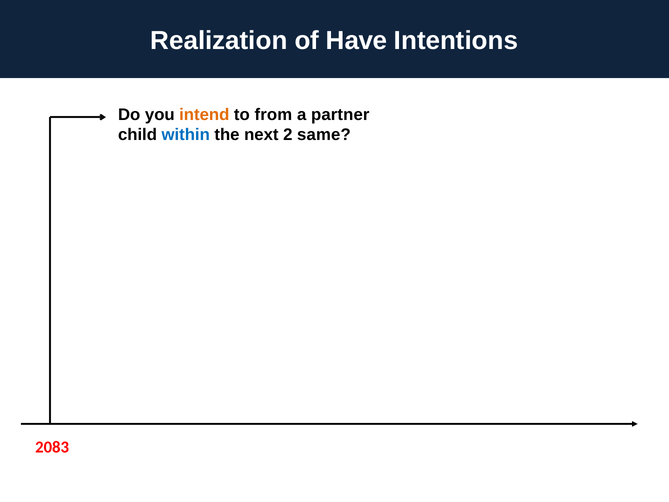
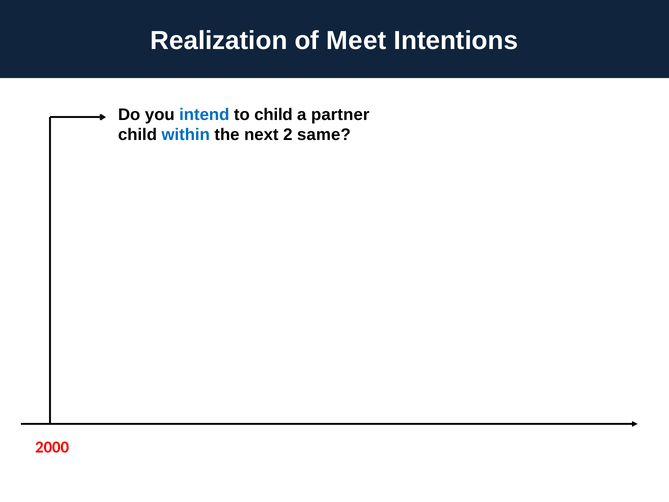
Have: Have -> Meet
intend colour: orange -> blue
to from: from -> child
2083: 2083 -> 2000
